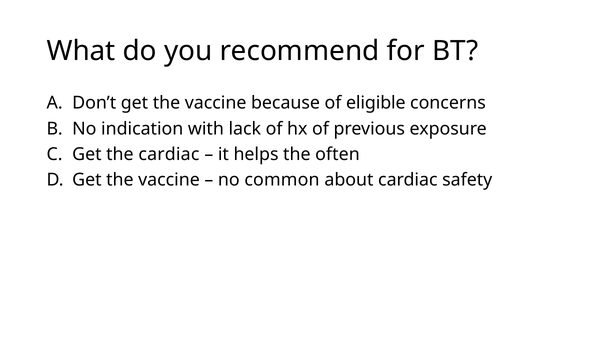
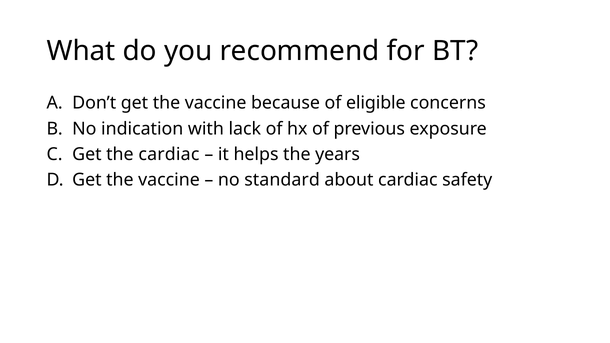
often: often -> years
common: common -> standard
